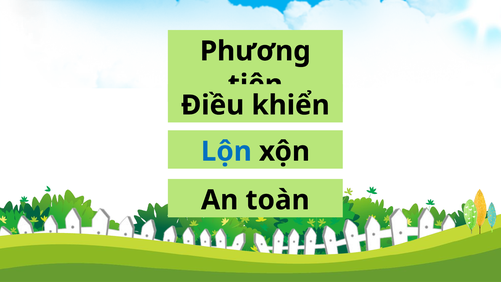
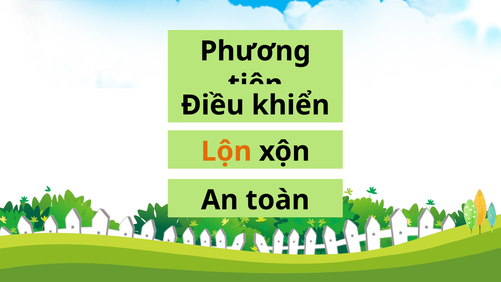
Lộn colour: blue -> orange
